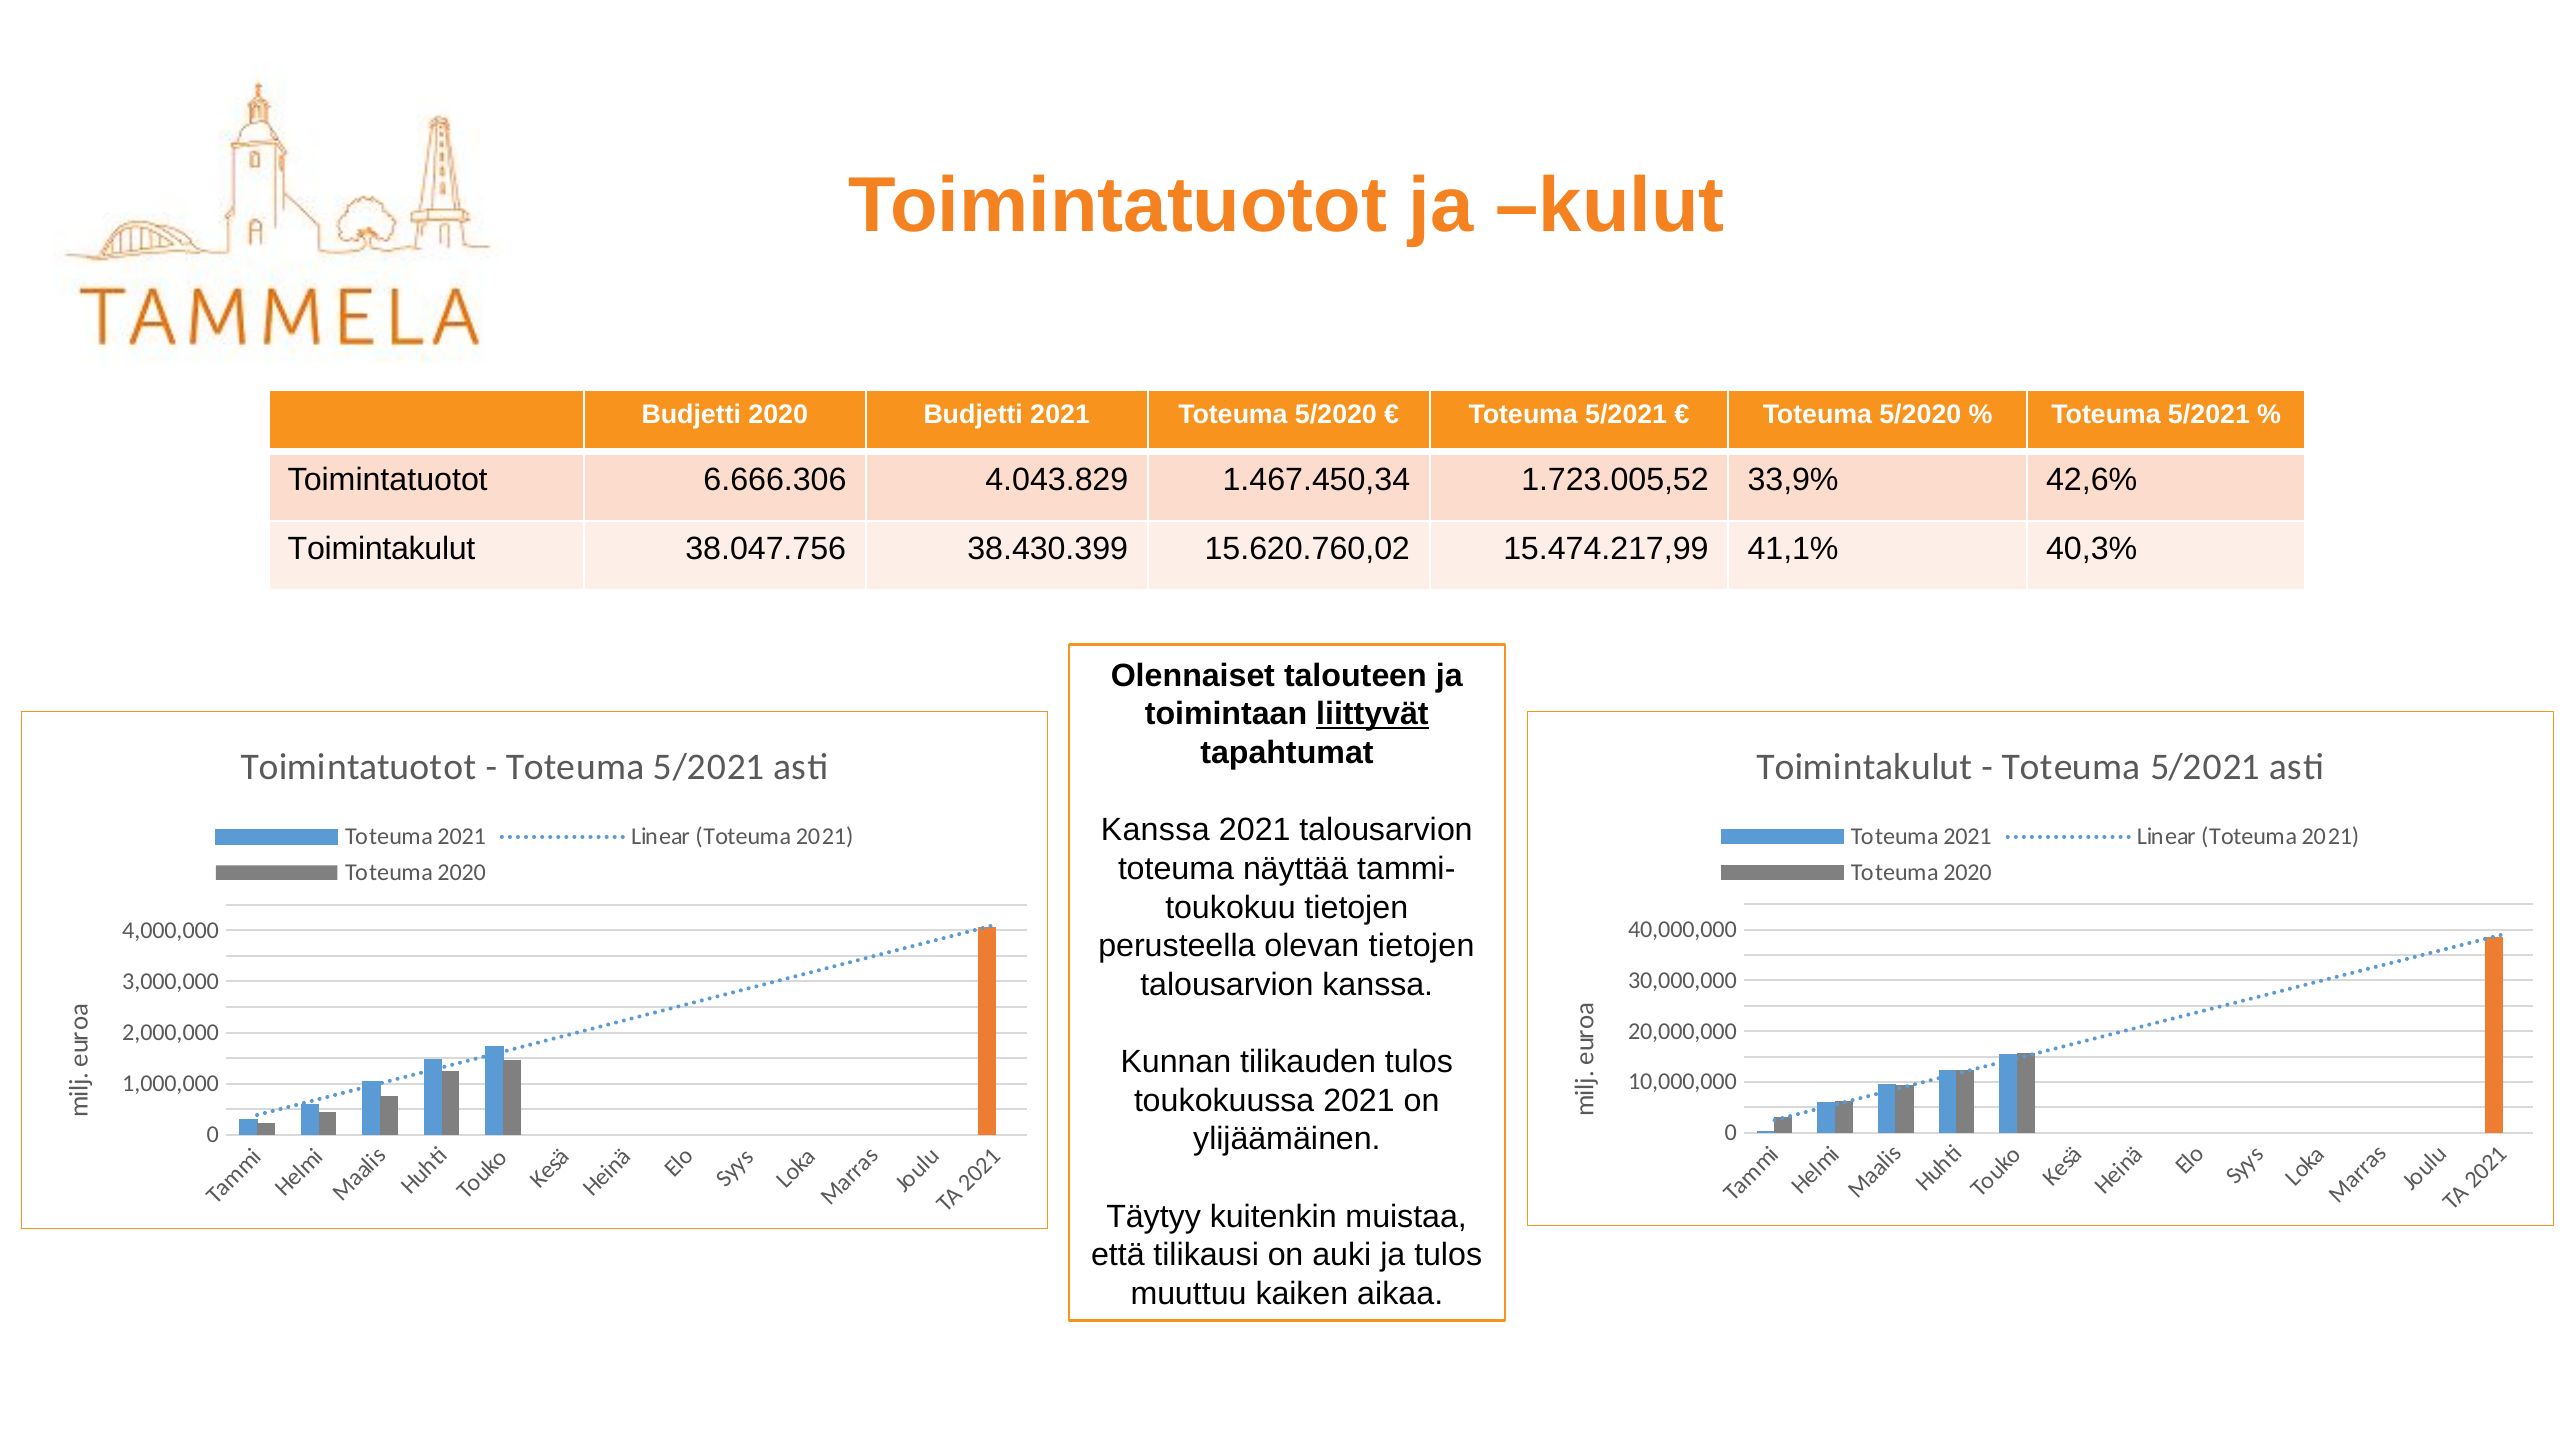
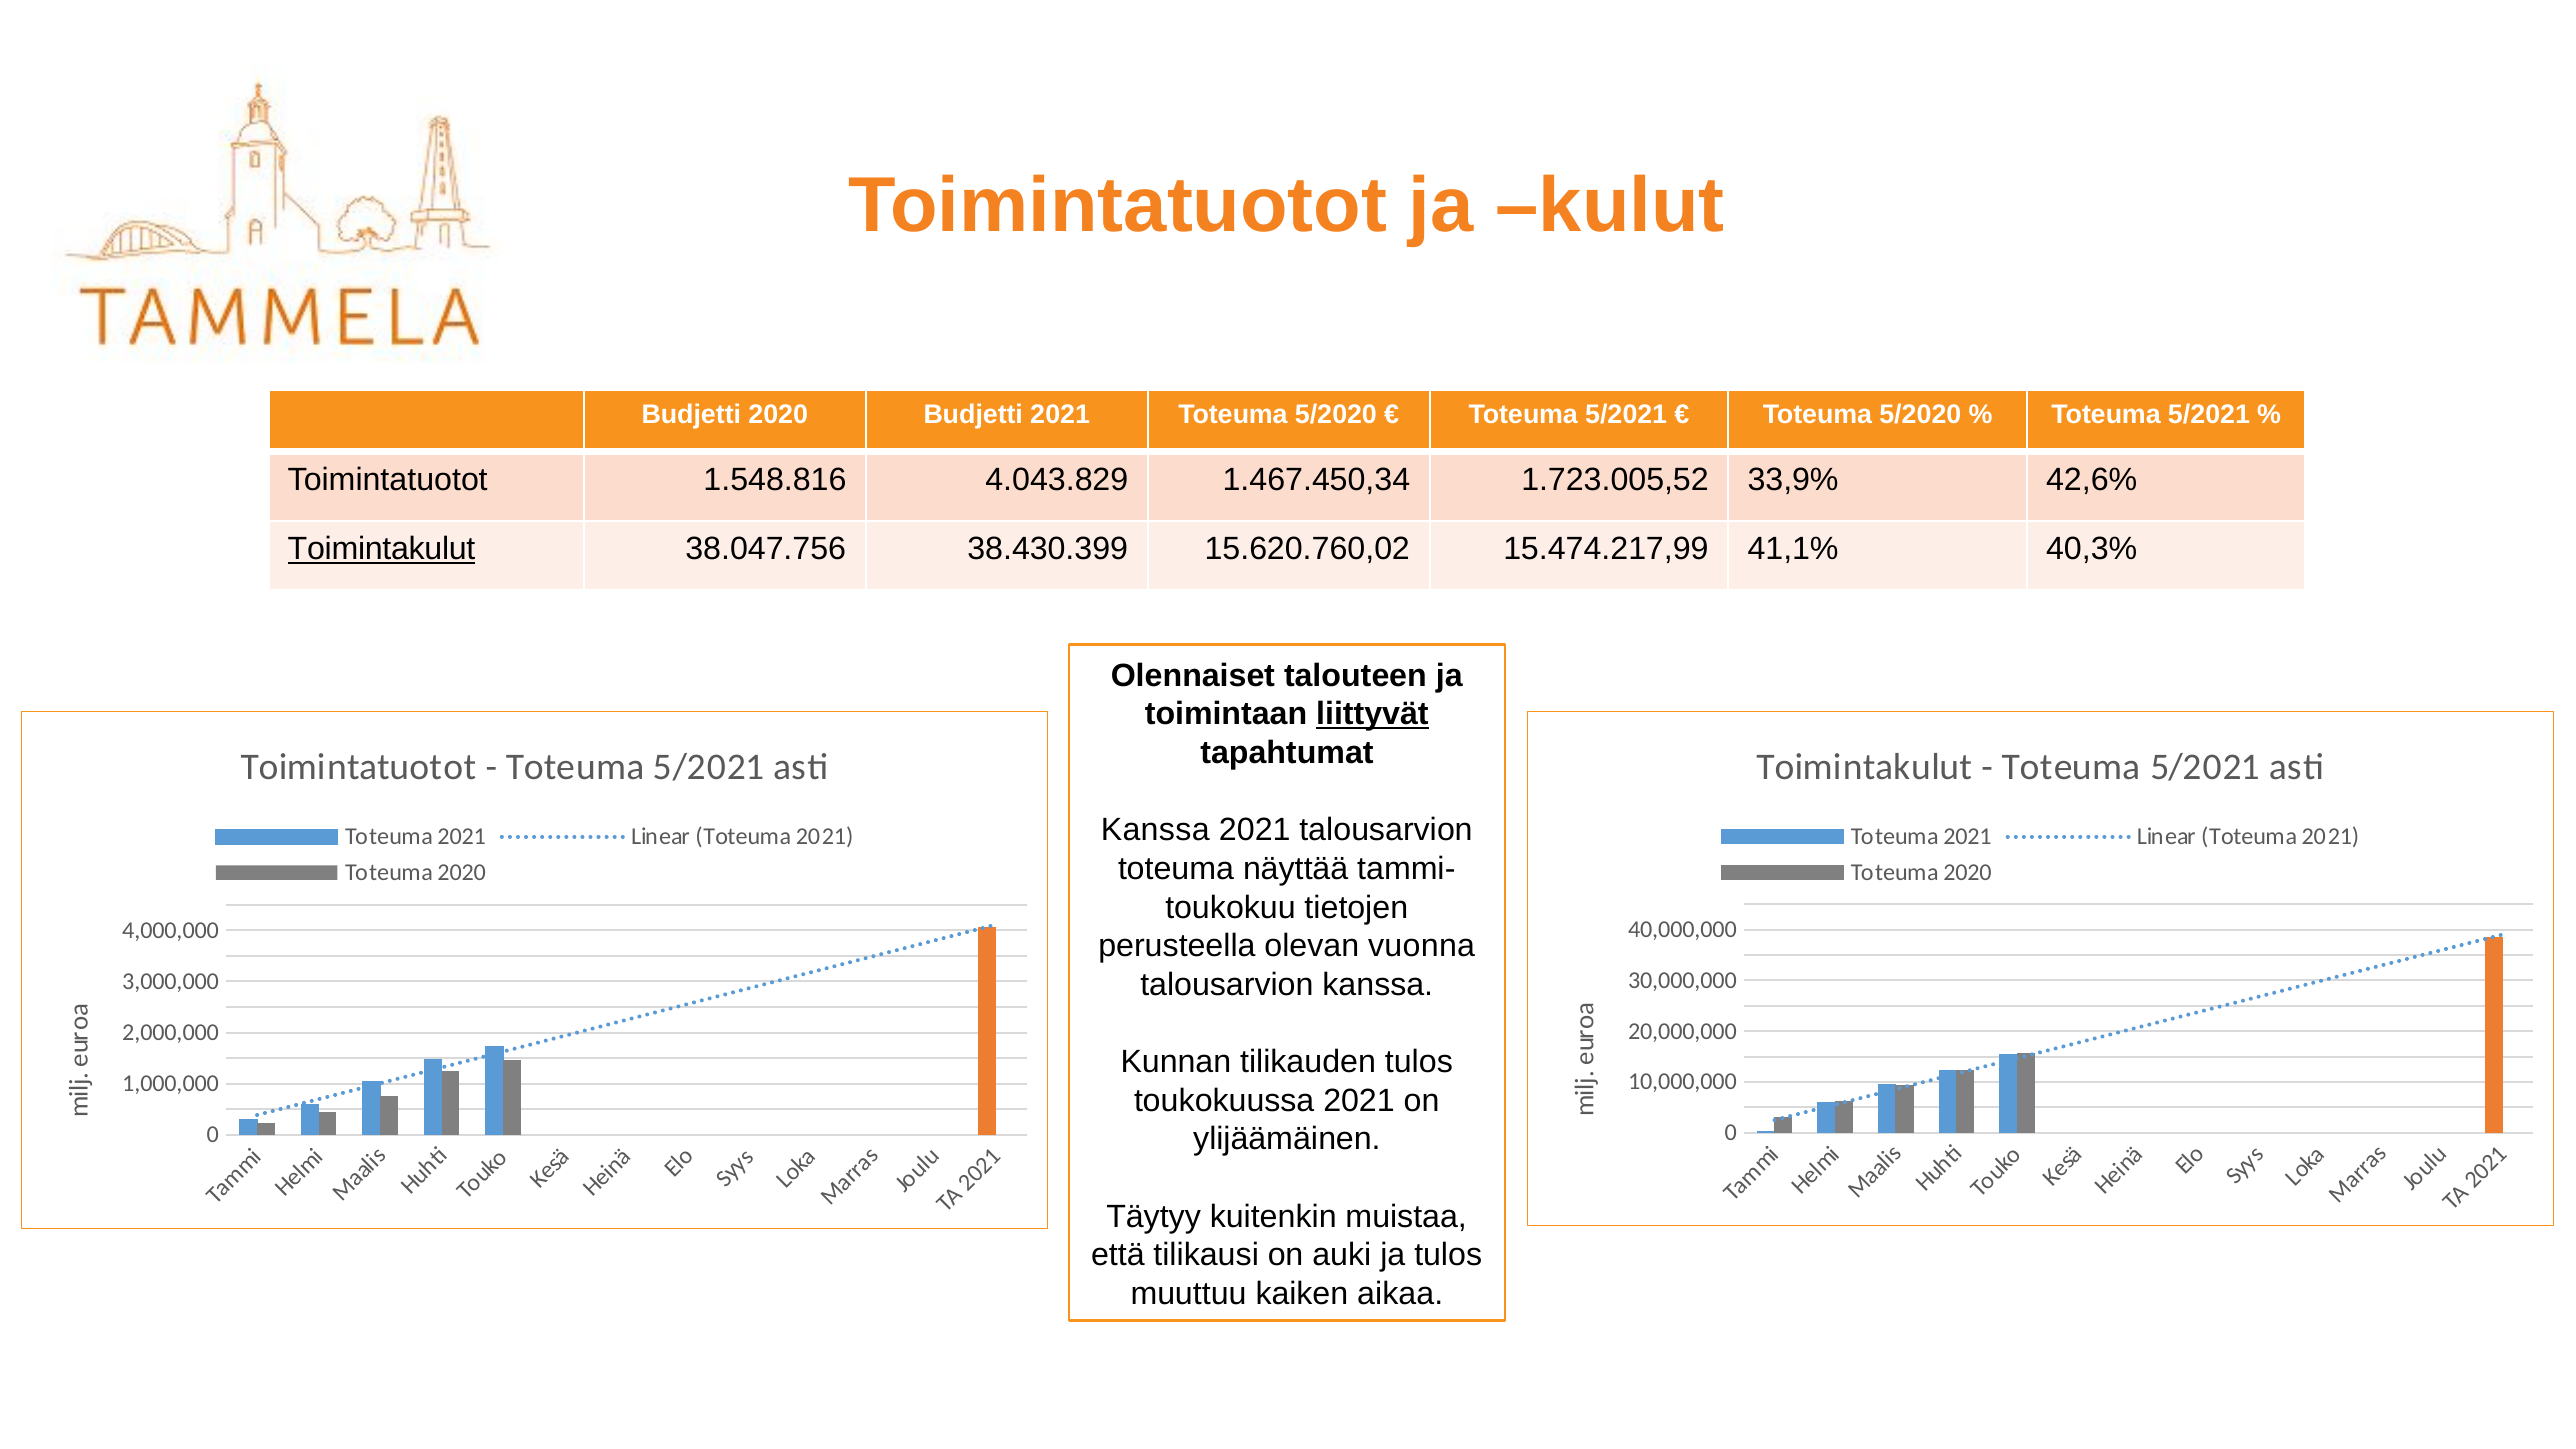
6.666.306: 6.666.306 -> 1.548.816
Toimintakulut at (382, 549) underline: none -> present
olevan tietojen: tietojen -> vuonna
